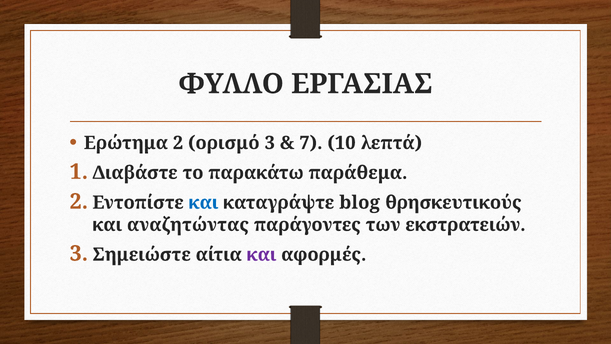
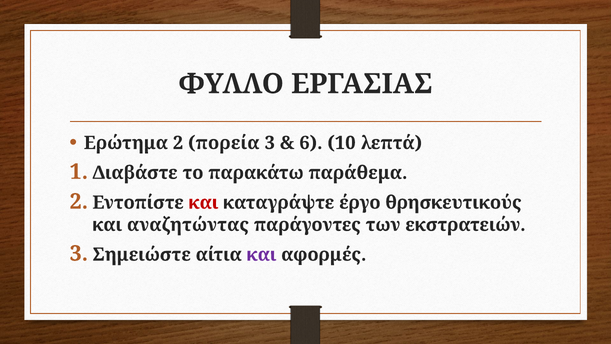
ορισμό: ορισμό -> πορεία
7: 7 -> 6
και at (203, 202) colour: blue -> red
blog: blog -> έργο
